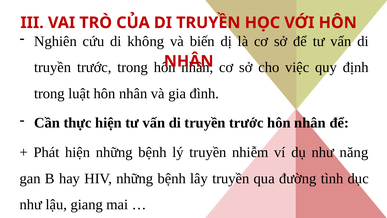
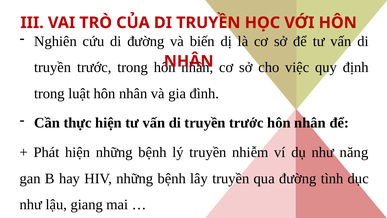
di không: không -> đường
